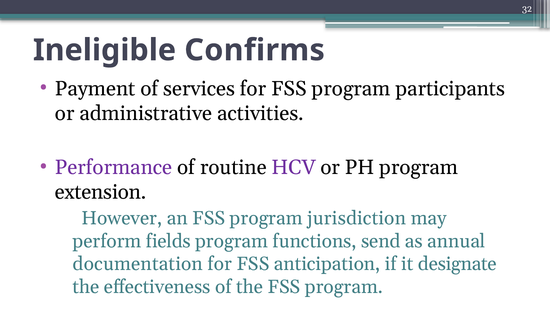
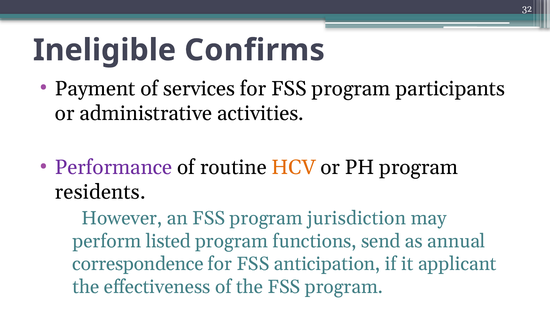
HCV colour: purple -> orange
extension: extension -> residents
fields: fields -> listed
documentation: documentation -> correspondence
designate: designate -> applicant
